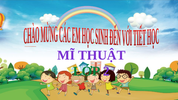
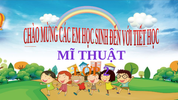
LỚP colour: green -> orange
